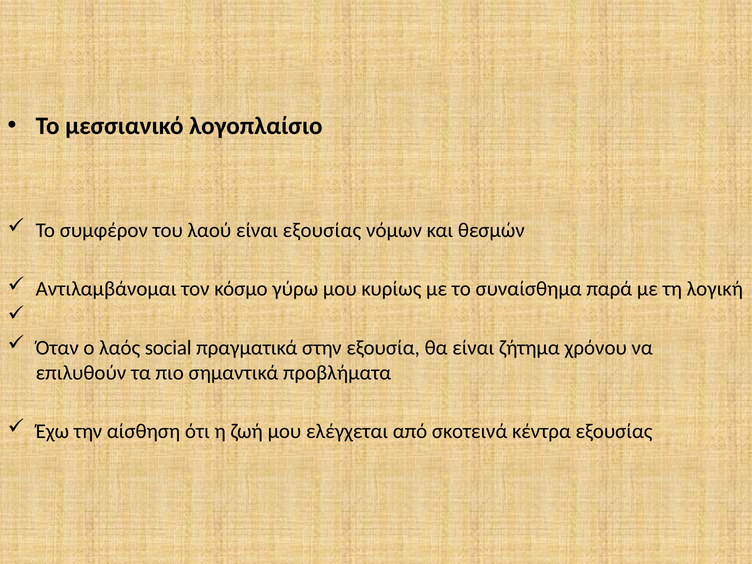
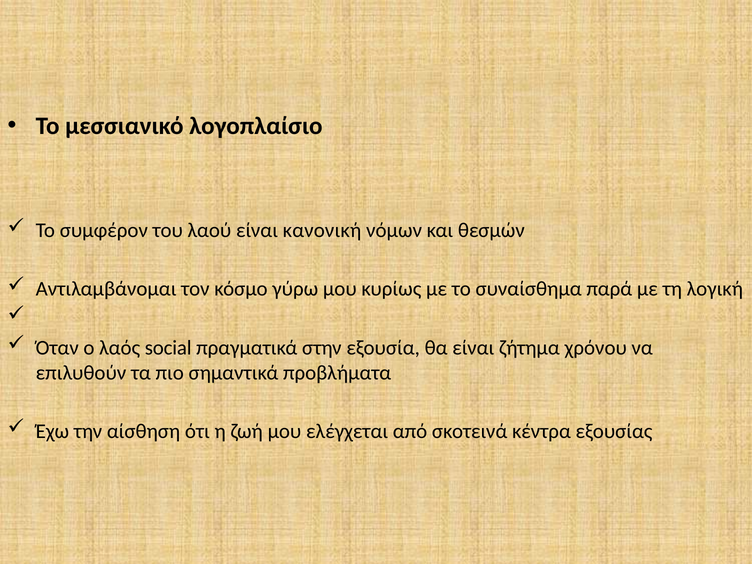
είναι εξουσίας: εξουσίας -> κανονική
